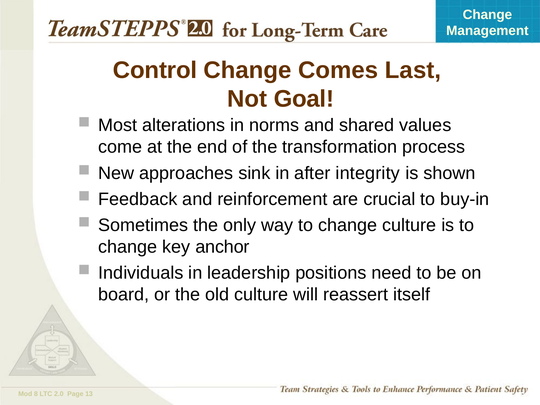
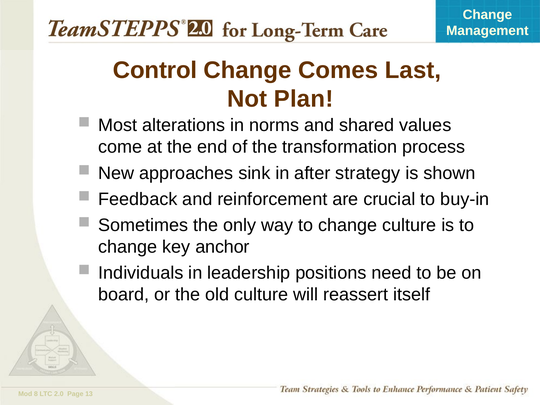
Goal: Goal -> Plan
integrity: integrity -> strategy
